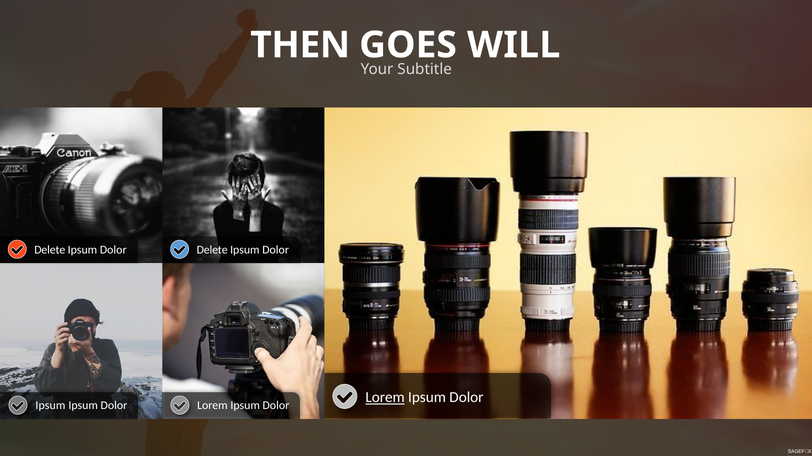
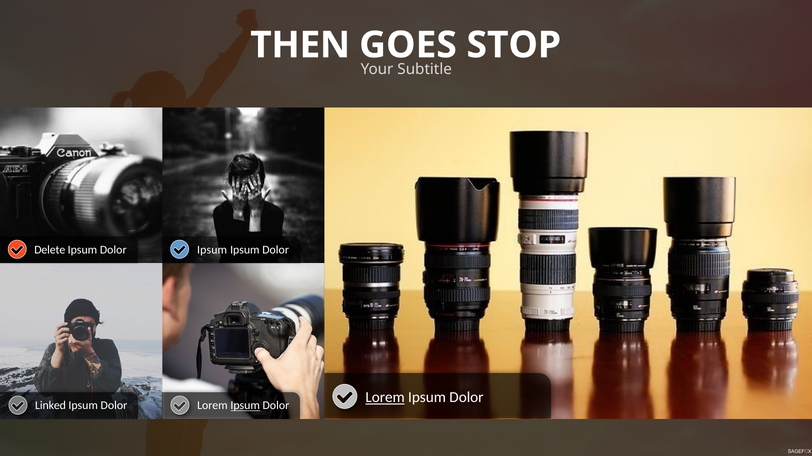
WILL: WILL -> STOP
Delete at (212, 250): Delete -> Ipsum
Ipsum at (50, 406): Ipsum -> Linked
Ipsum at (245, 406) underline: none -> present
